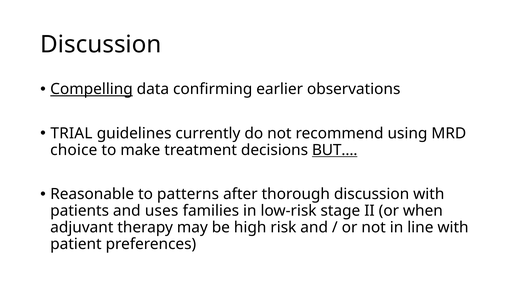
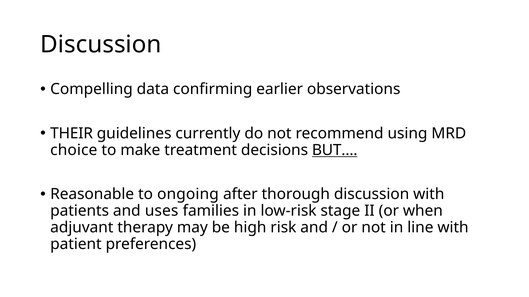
Compelling underline: present -> none
TRIAL: TRIAL -> THEIR
patterns: patterns -> ongoing
